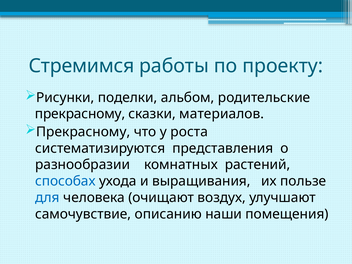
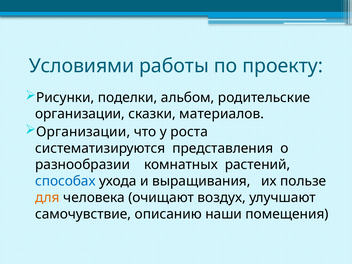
Стремимся: Стремимся -> Условиями
прекрасному at (80, 114): прекрасному -> организации
Прекрасному at (83, 132): Прекрасному -> Организации
для colour: blue -> orange
